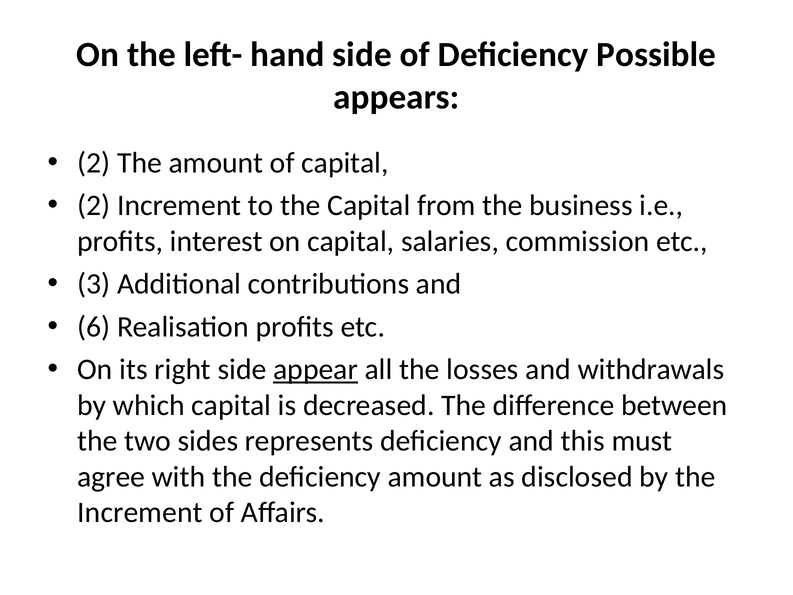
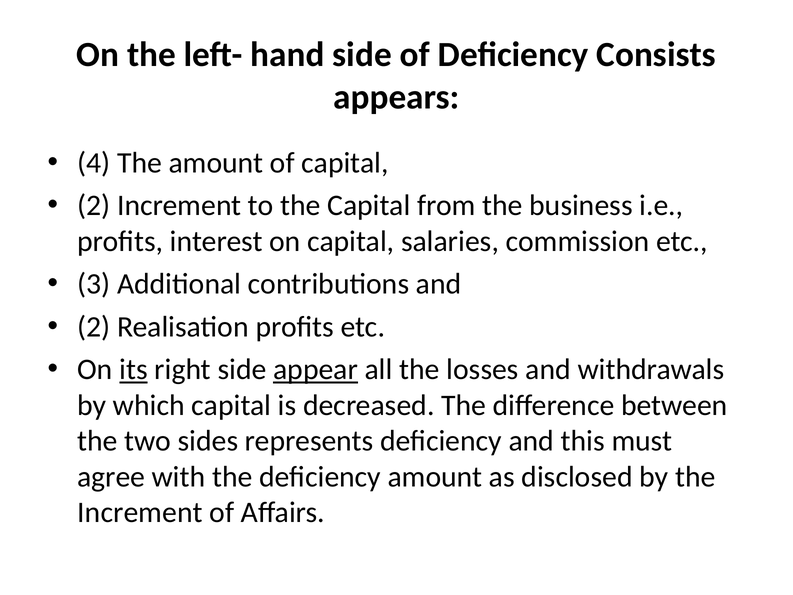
Possible: Possible -> Consists
2 at (94, 163): 2 -> 4
6 at (94, 327): 6 -> 2
its underline: none -> present
